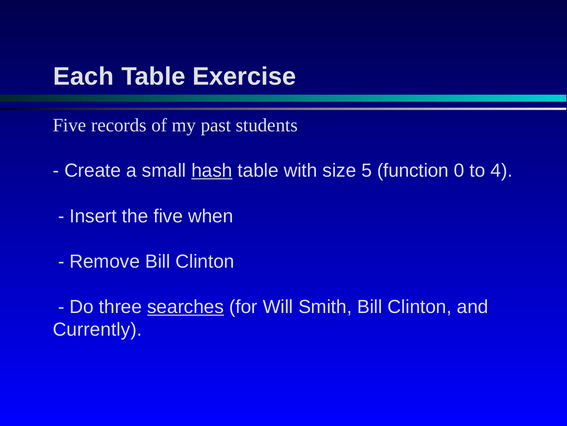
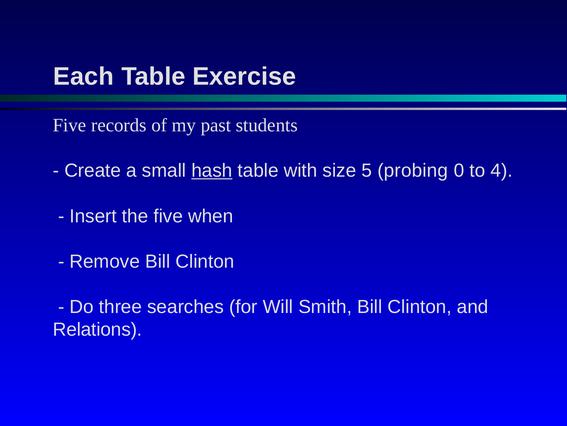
function: function -> probing
searches underline: present -> none
Currently: Currently -> Relations
